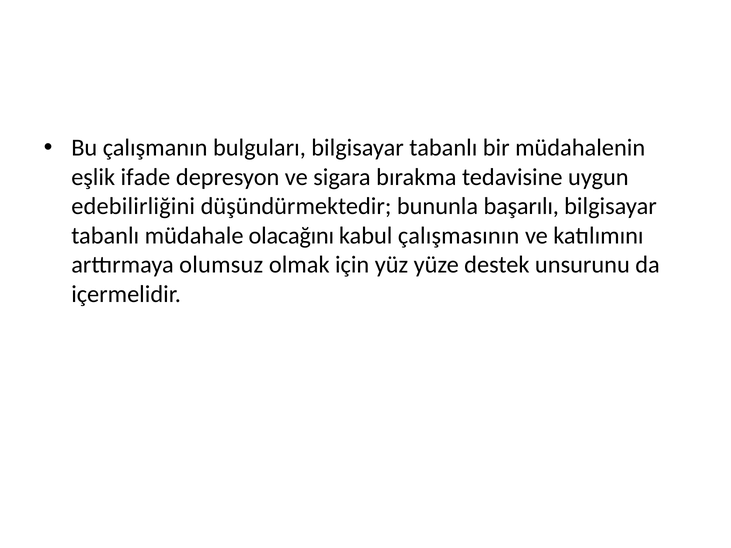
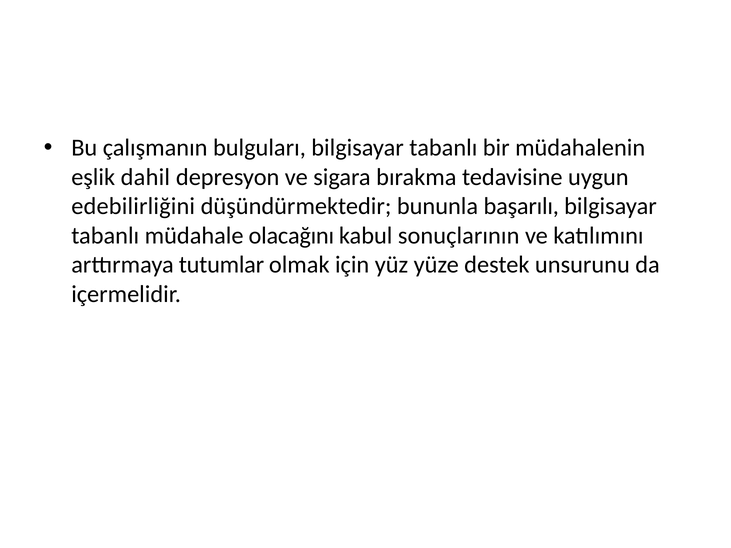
ifade: ifade -> dahil
çalışmasının: çalışmasının -> sonuçlarının
olumsuz: olumsuz -> tutumlar
